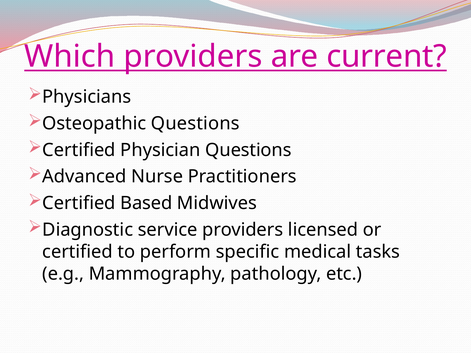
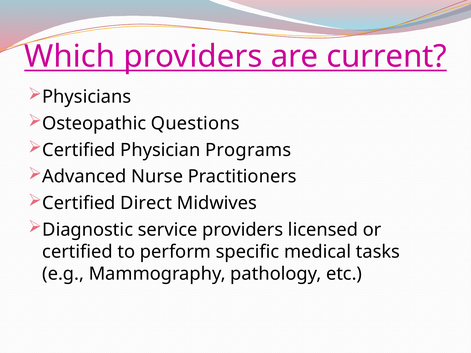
Physician Questions: Questions -> Programs
Based: Based -> Direct
